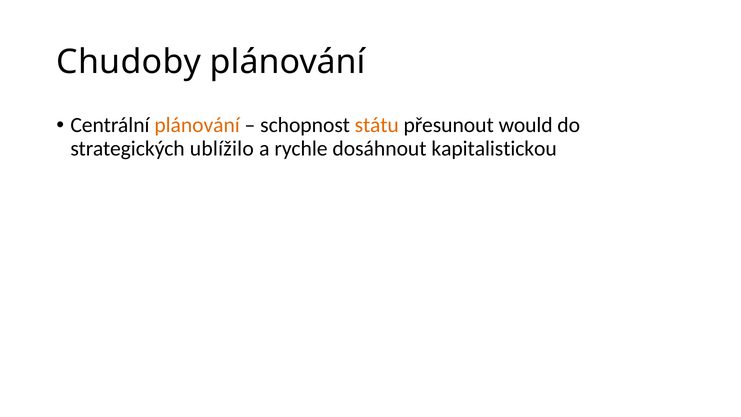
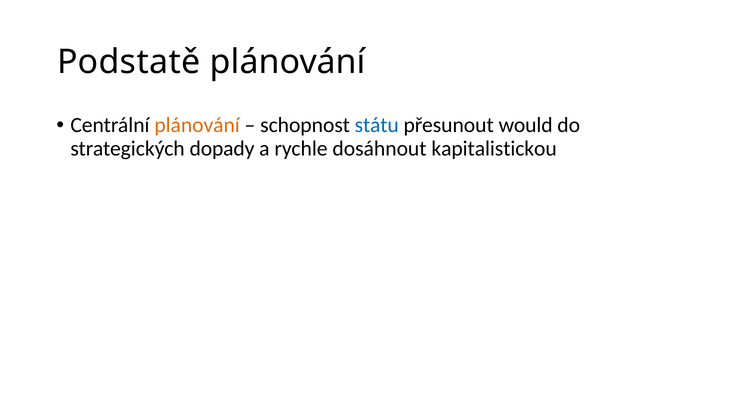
Chudoby: Chudoby -> Podstatě
státu colour: orange -> blue
ublížilo: ublížilo -> dopady
